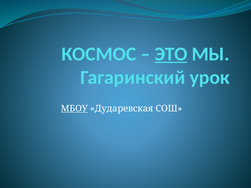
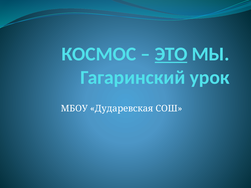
МБОУ underline: present -> none
